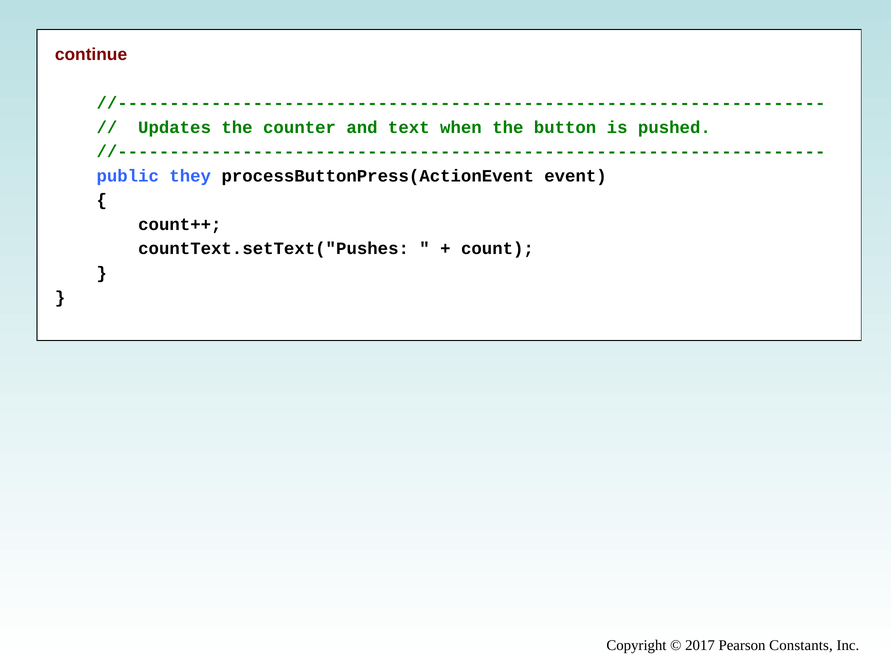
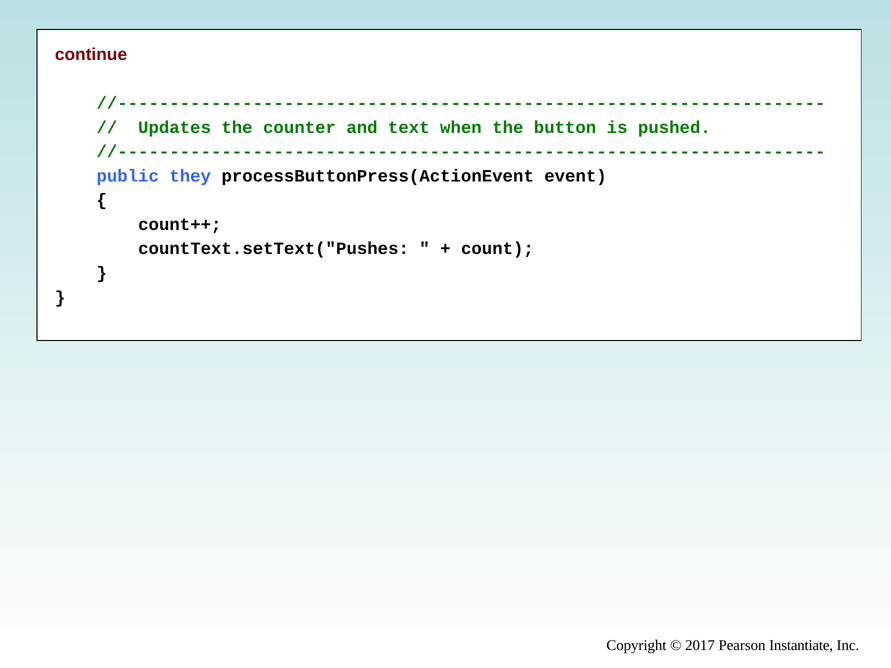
Constants: Constants -> Instantiate
